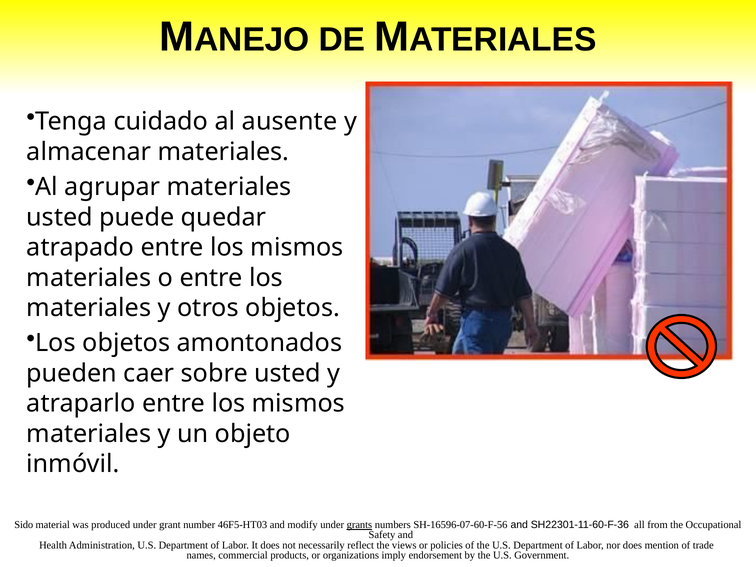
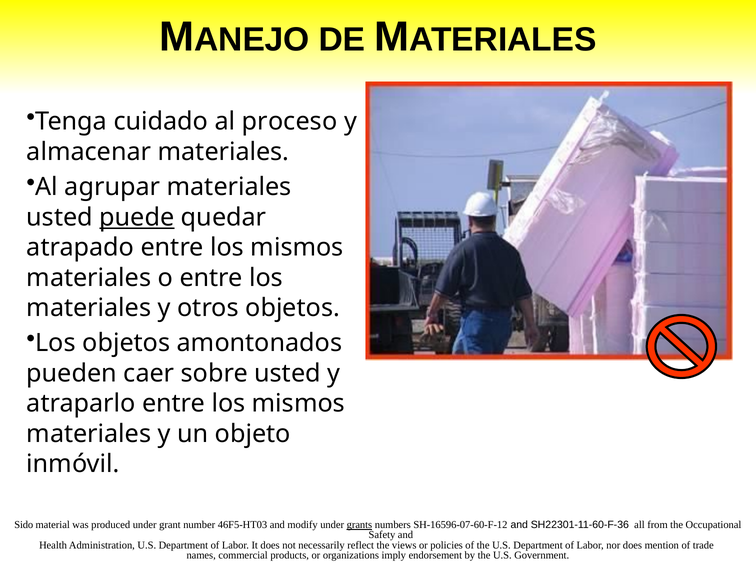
ausente: ausente -> proceso
puede underline: none -> present
SH-16596-07-60-F-56: SH-16596-07-60-F-56 -> SH-16596-07-60-F-12
